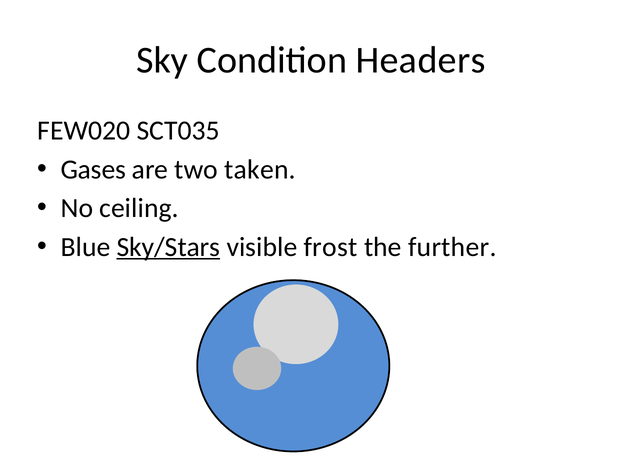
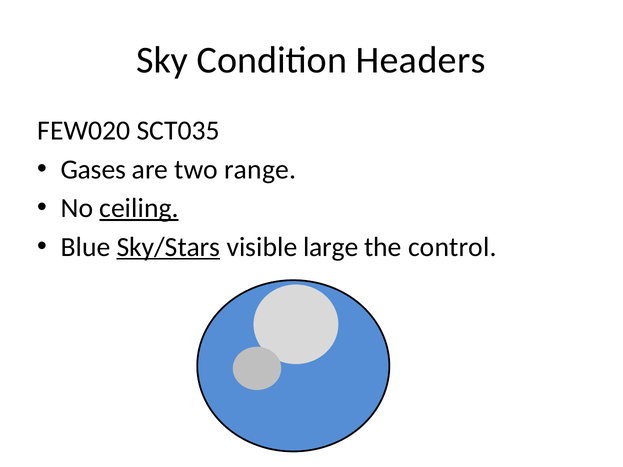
taken: taken -> range
ceiling underline: none -> present
frost: frost -> large
further: further -> control
